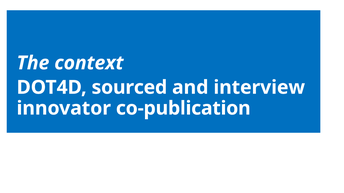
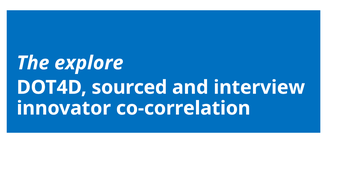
context: context -> explore
co-publication: co-publication -> co-correlation
